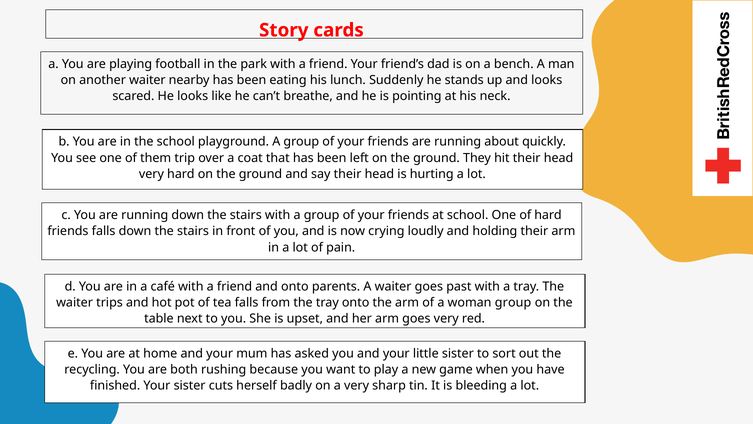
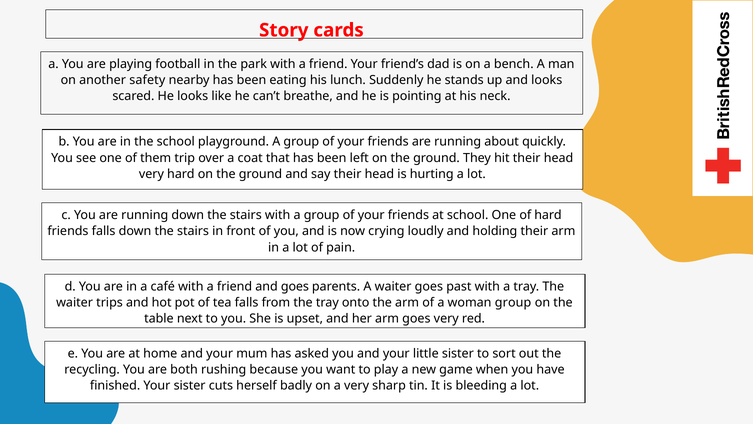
another waiter: waiter -> safety
and onto: onto -> goes
